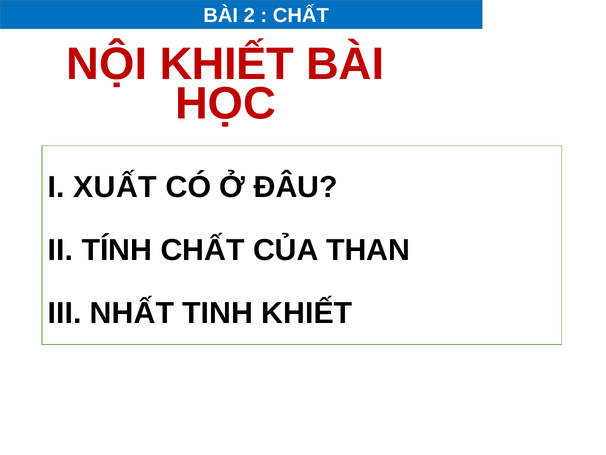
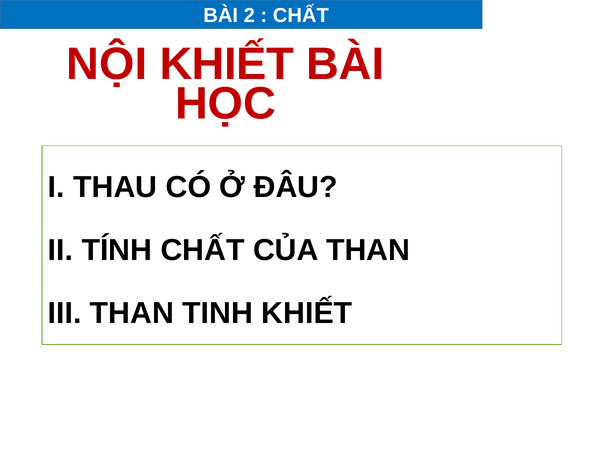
XUẤT: XUẤT -> THAU
III NHẤT: NHẤT -> THAN
